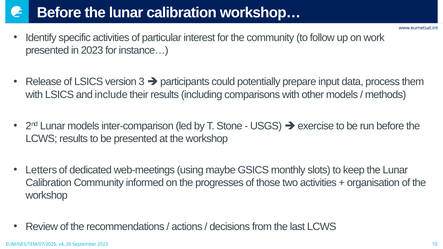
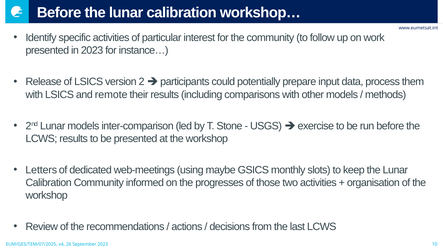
3: 3 -> 2
include: include -> remote
